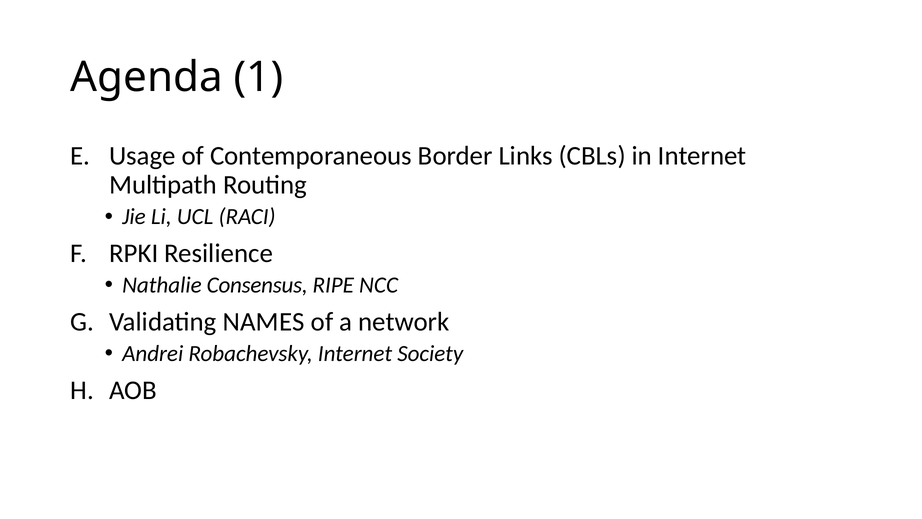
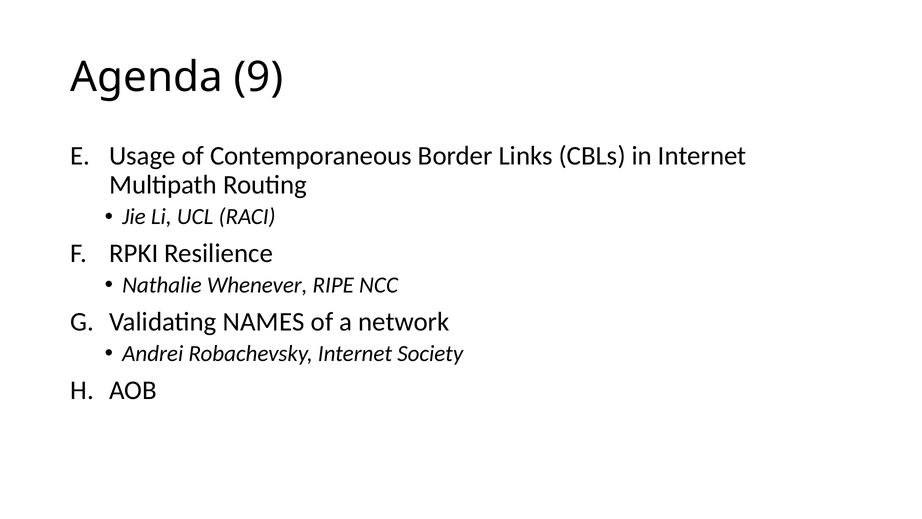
1: 1 -> 9
Consensus: Consensus -> Whenever
